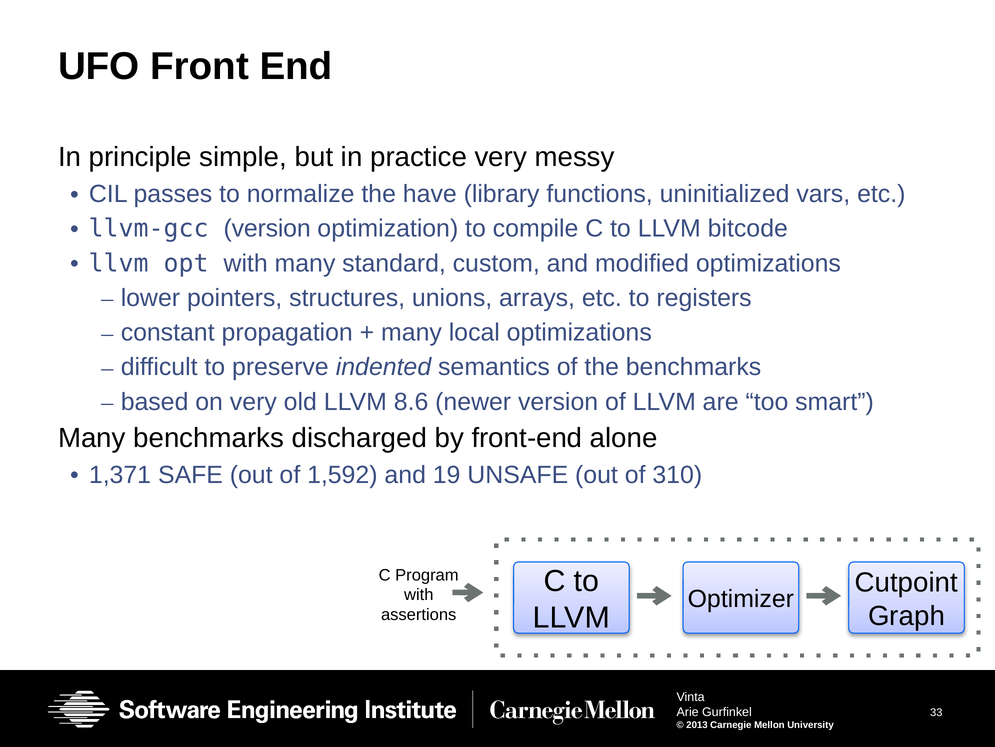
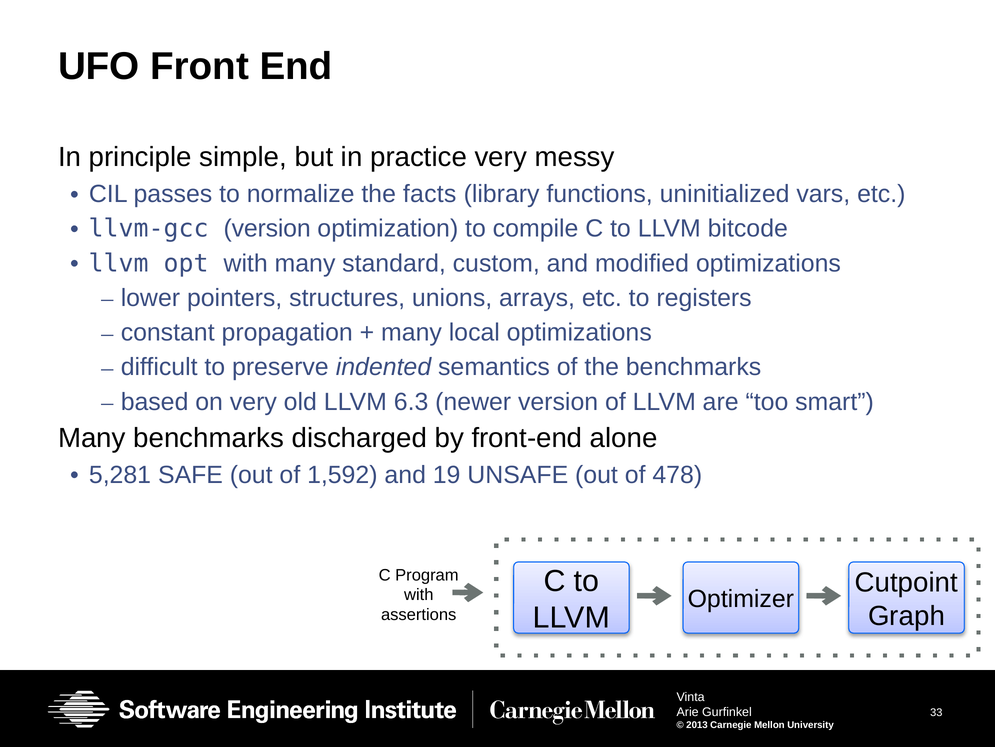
have: have -> facts
8.6: 8.6 -> 6.3
1,371: 1,371 -> 5,281
310: 310 -> 478
